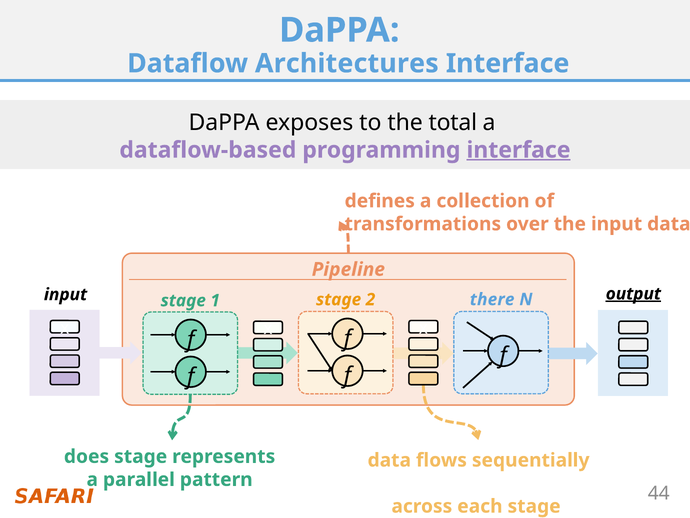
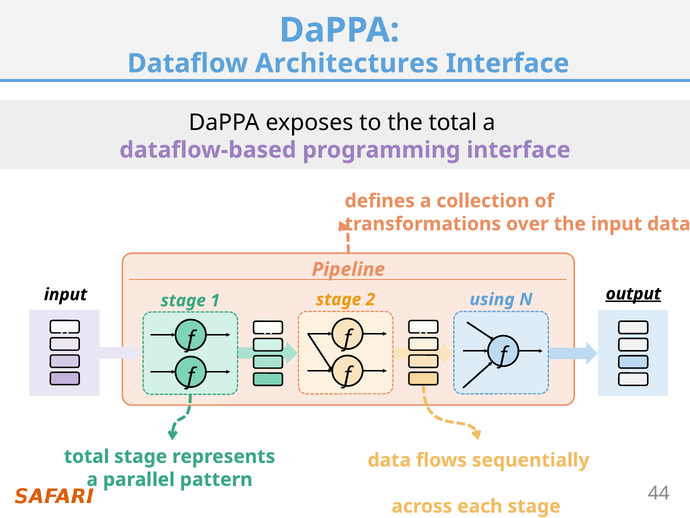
interface at (518, 150) underline: present -> none
there: there -> using
does at (87, 456): does -> total
